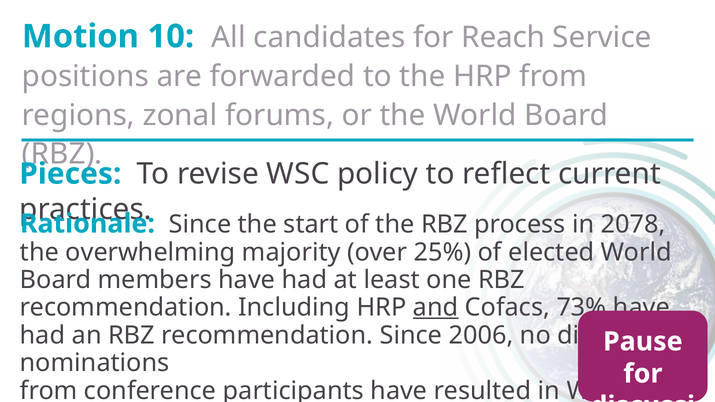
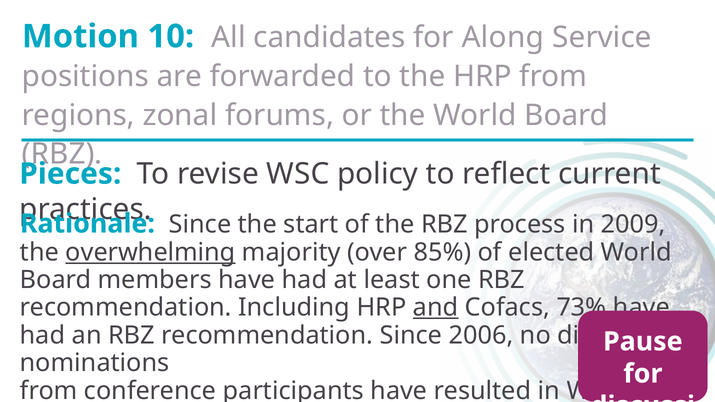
Reach: Reach -> Along
2078: 2078 -> 2009
overwhelming underline: none -> present
25%: 25% -> 85%
